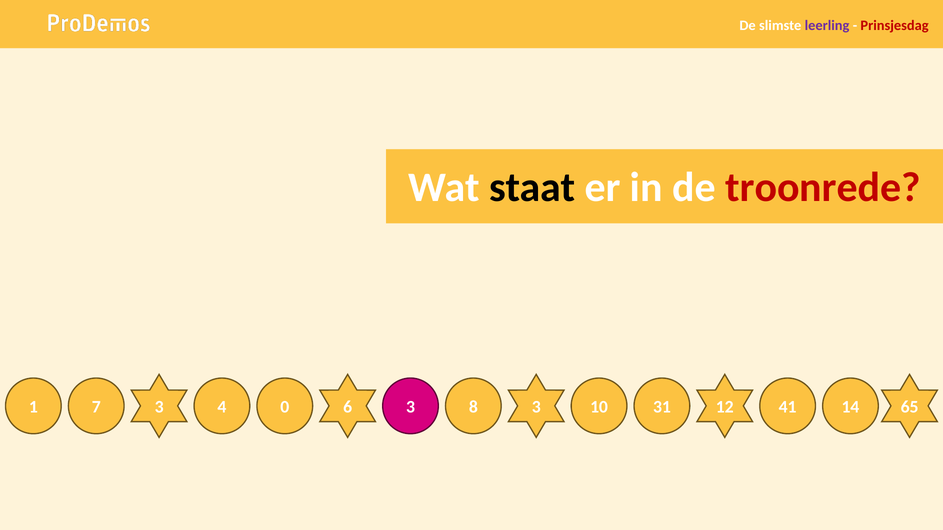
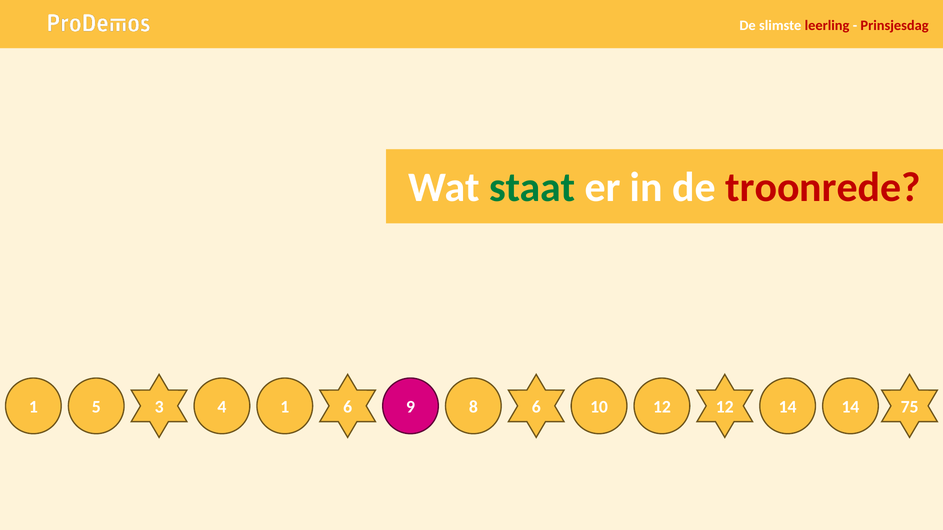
leerling colour: purple -> red
staat colour: black -> green
7: 7 -> 5
4 0: 0 -> 1
6 3: 3 -> 9
8 3: 3 -> 6
10 31: 31 -> 12
12 41: 41 -> 14
65: 65 -> 75
